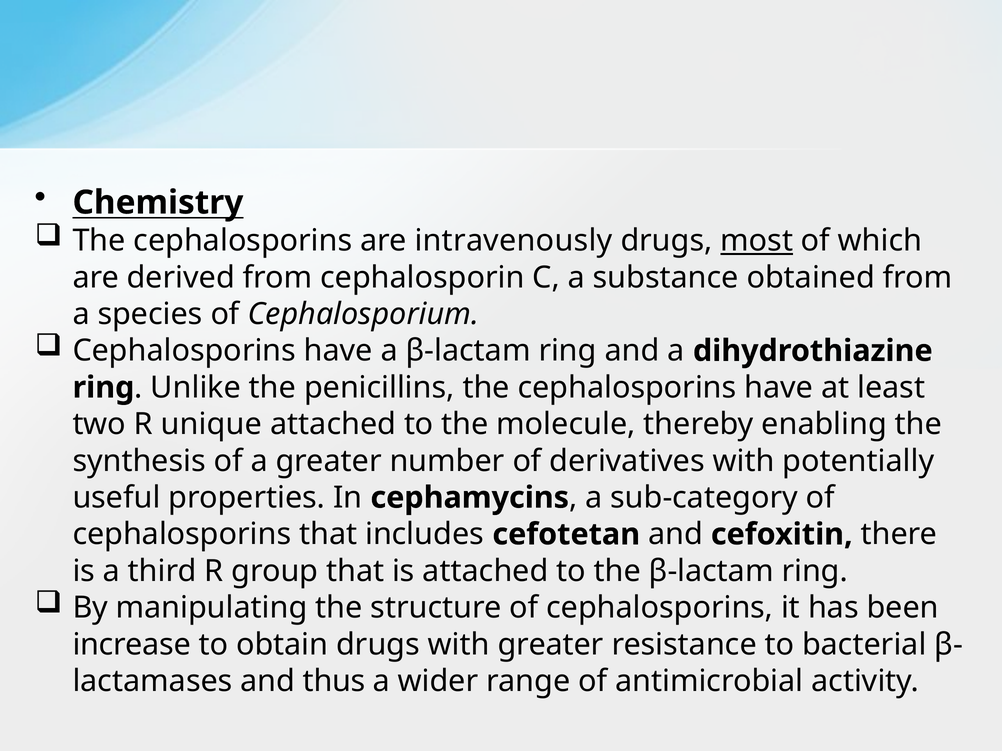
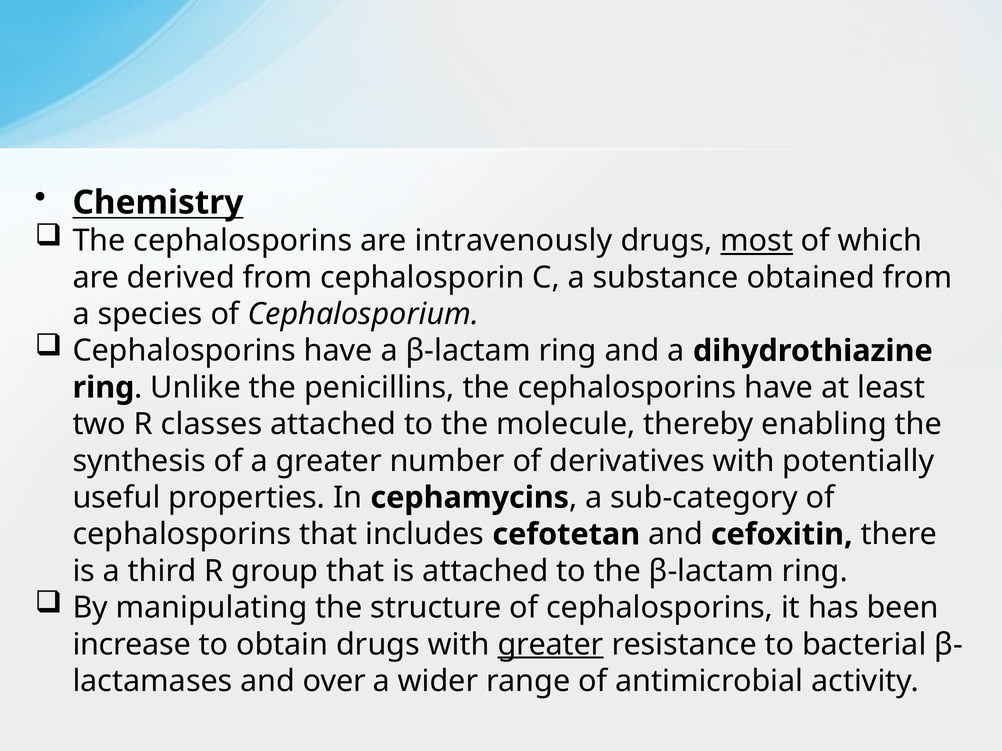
unique: unique -> classes
greater at (551, 645) underline: none -> present
thus: thus -> over
